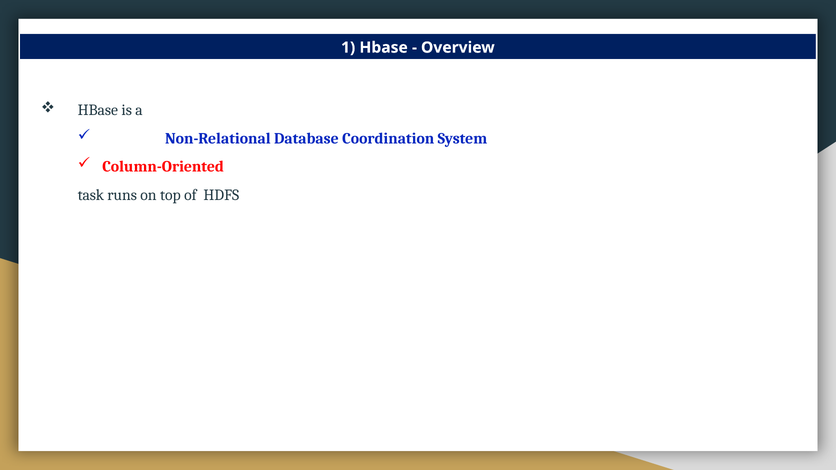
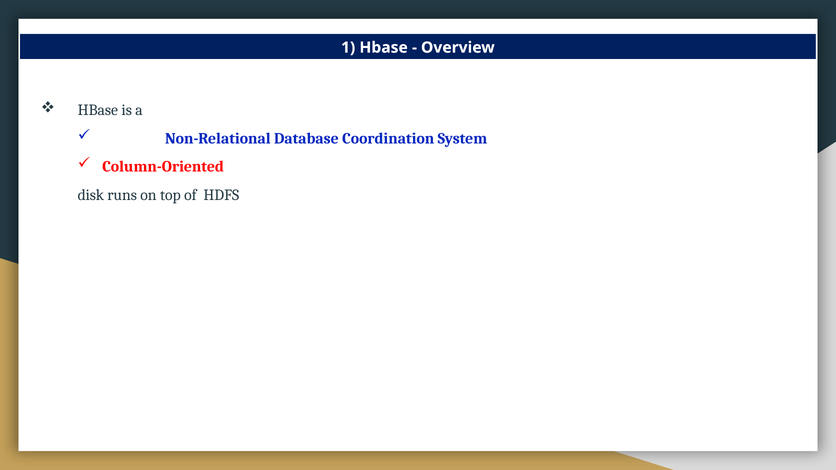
task: task -> disk
